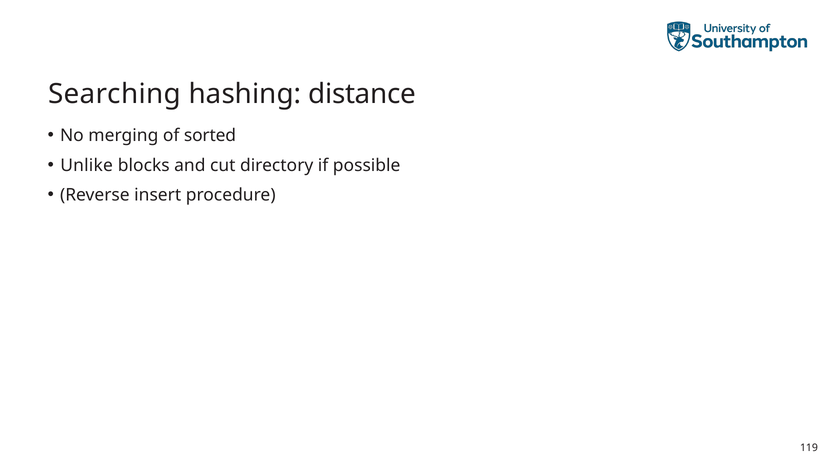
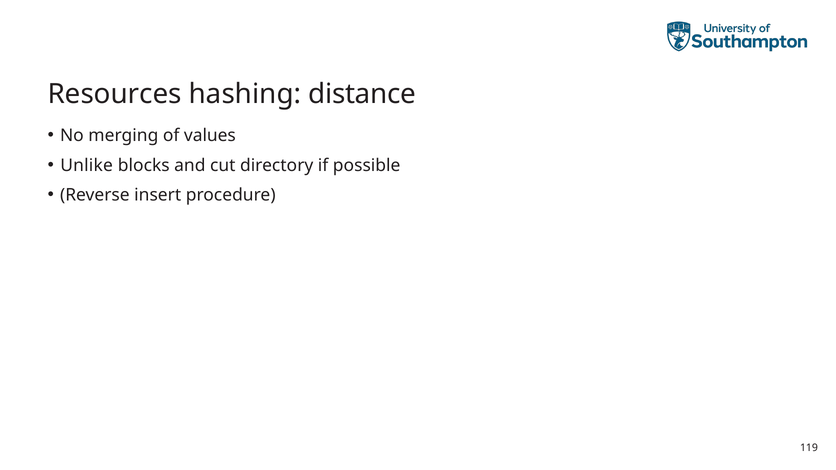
Searching: Searching -> Resources
sorted: sorted -> values
